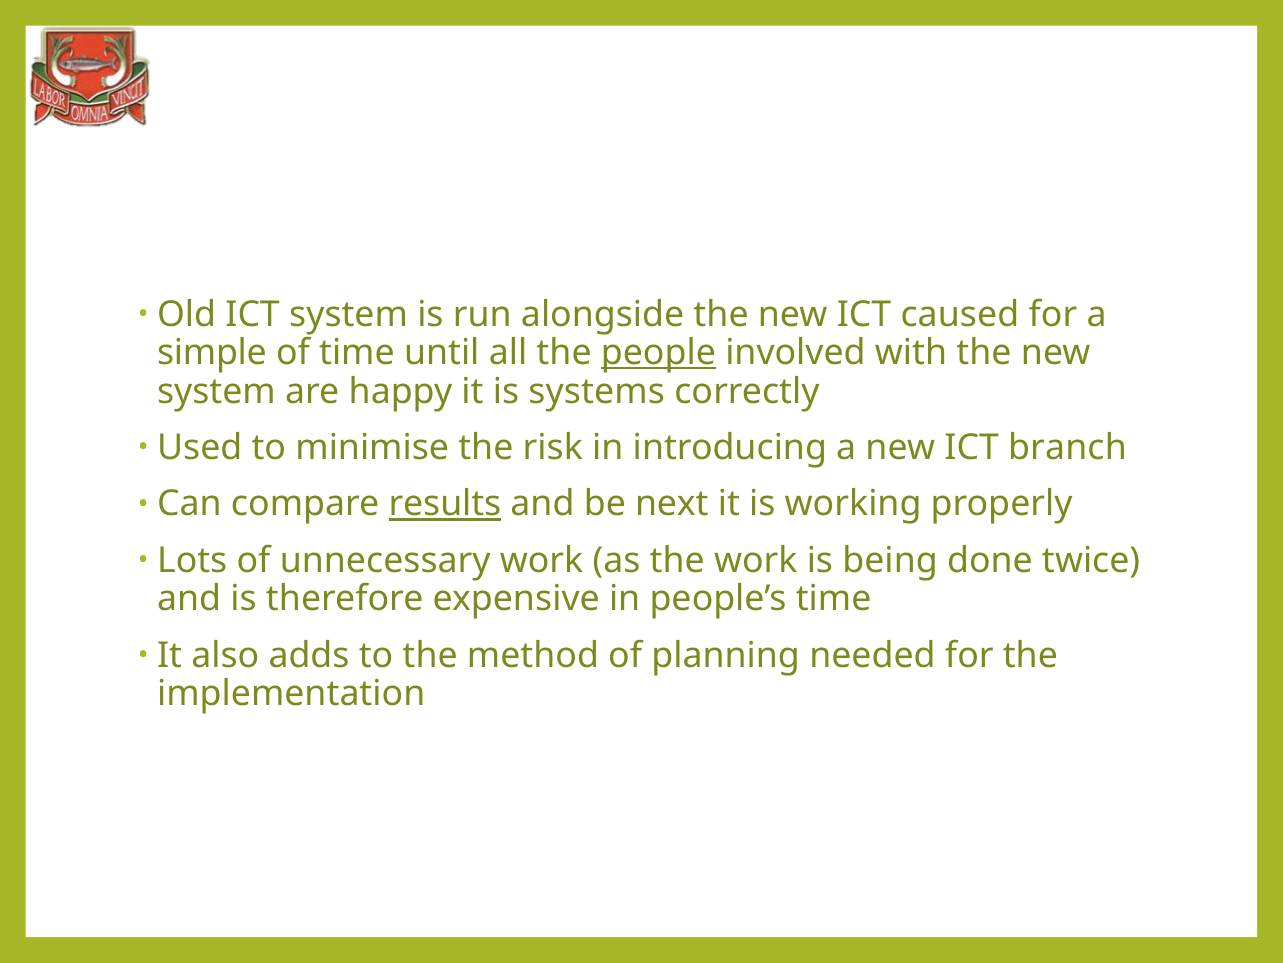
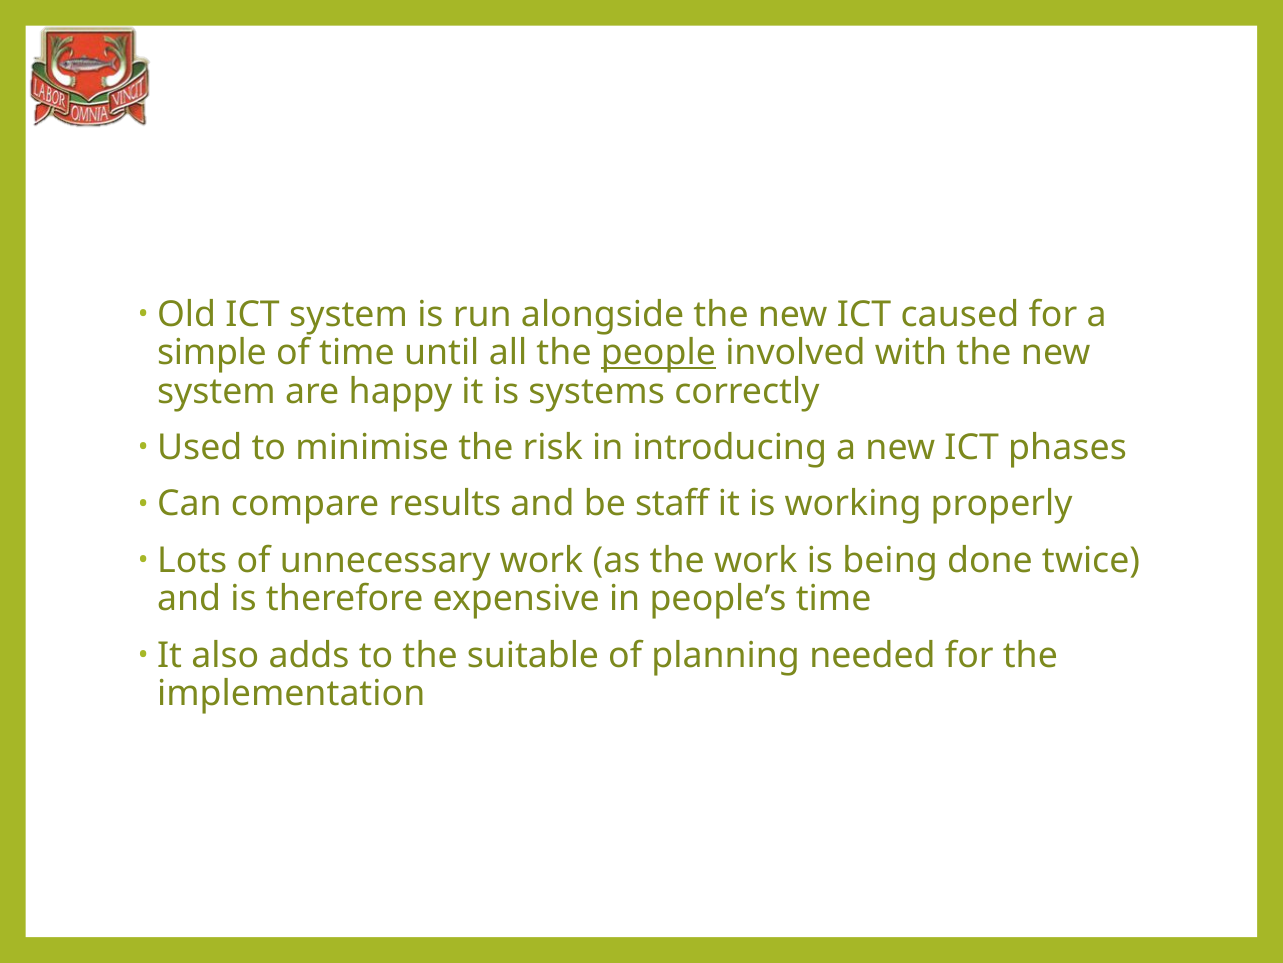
branch: branch -> phases
results underline: present -> none
next: next -> staff
method: method -> suitable
